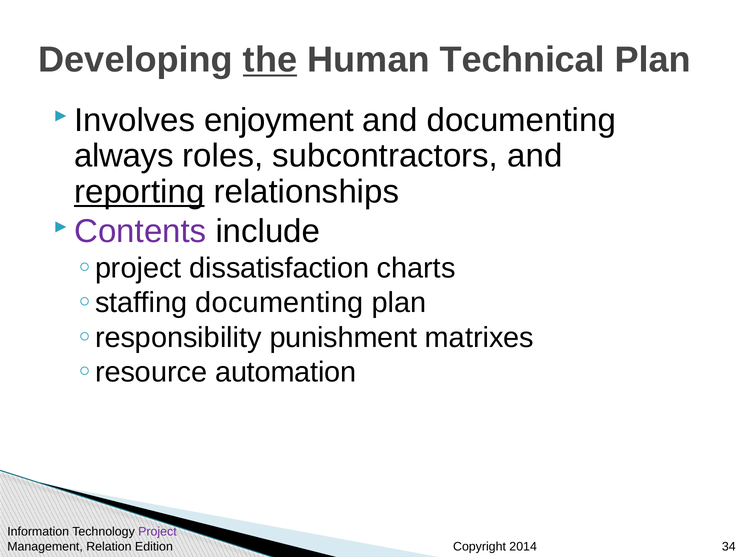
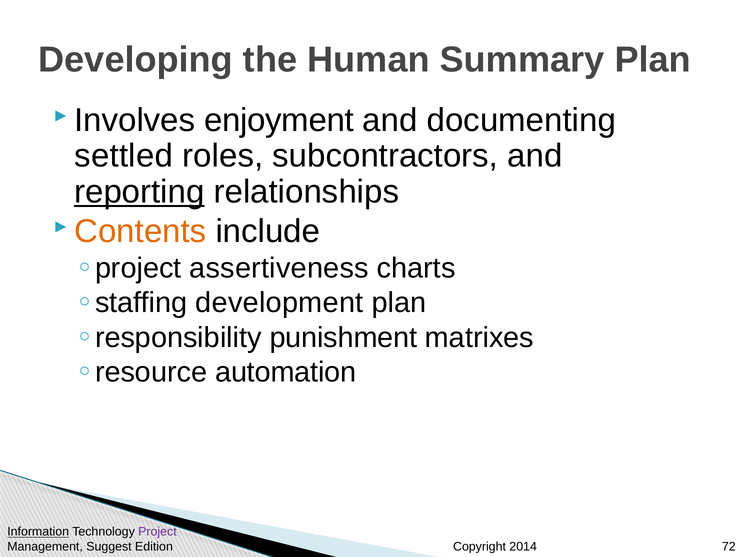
the underline: present -> none
Technical: Technical -> Summary
always: always -> settled
Contents colour: purple -> orange
dissatisfaction: dissatisfaction -> assertiveness
documenting at (279, 303): documenting -> development
Information underline: none -> present
Relation: Relation -> Suggest
34: 34 -> 72
